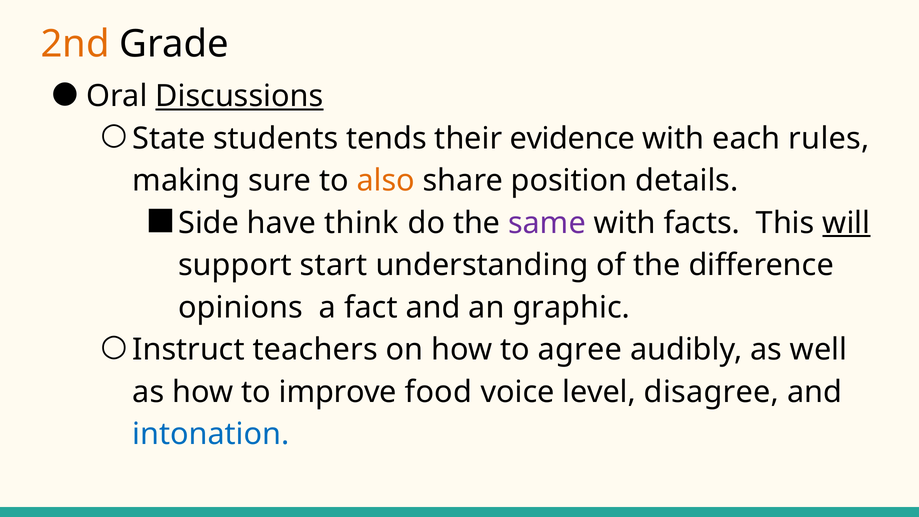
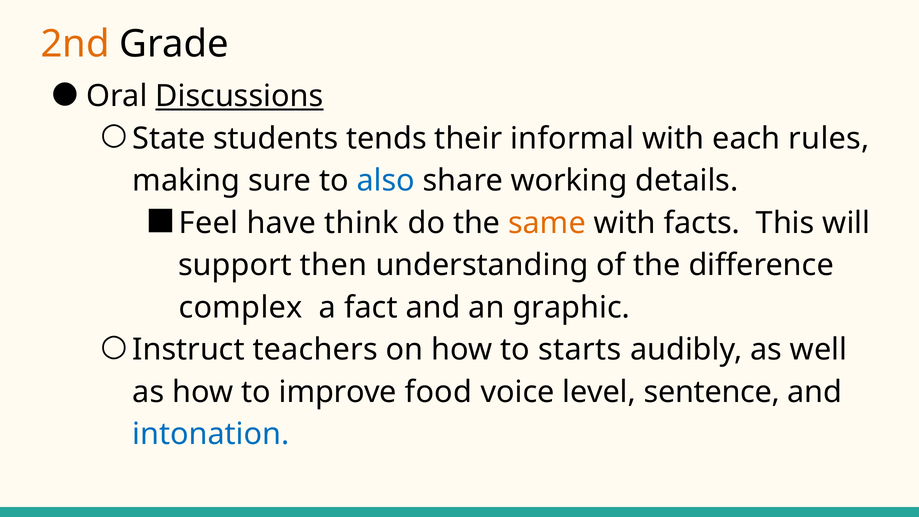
evidence: evidence -> informal
also colour: orange -> blue
position: position -> working
Side: Side -> Feel
same colour: purple -> orange
will underline: present -> none
start: start -> then
opinions: opinions -> complex
agree: agree -> starts
disagree: disagree -> sentence
